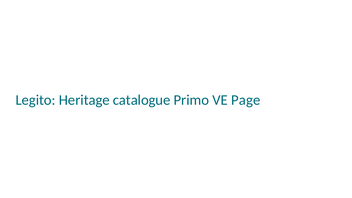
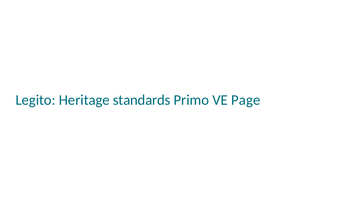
catalogue: catalogue -> standards
